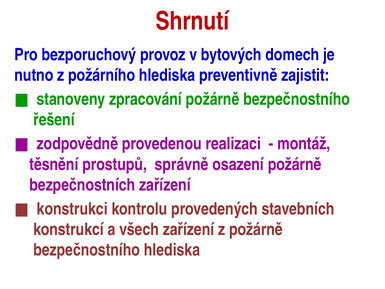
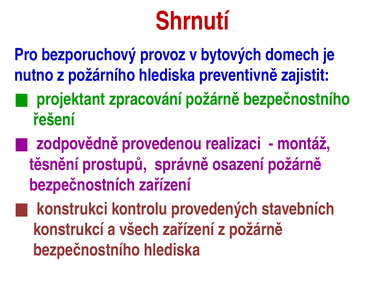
stanoveny: stanoveny -> projektant
